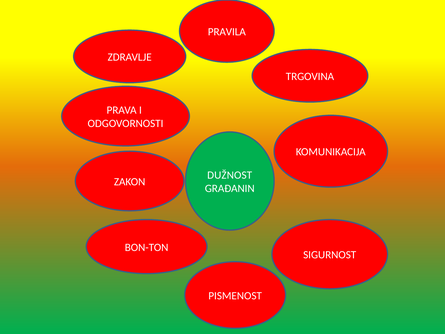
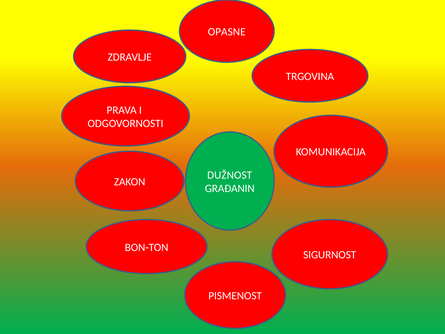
PRAVILA: PRAVILA -> OPASNE
